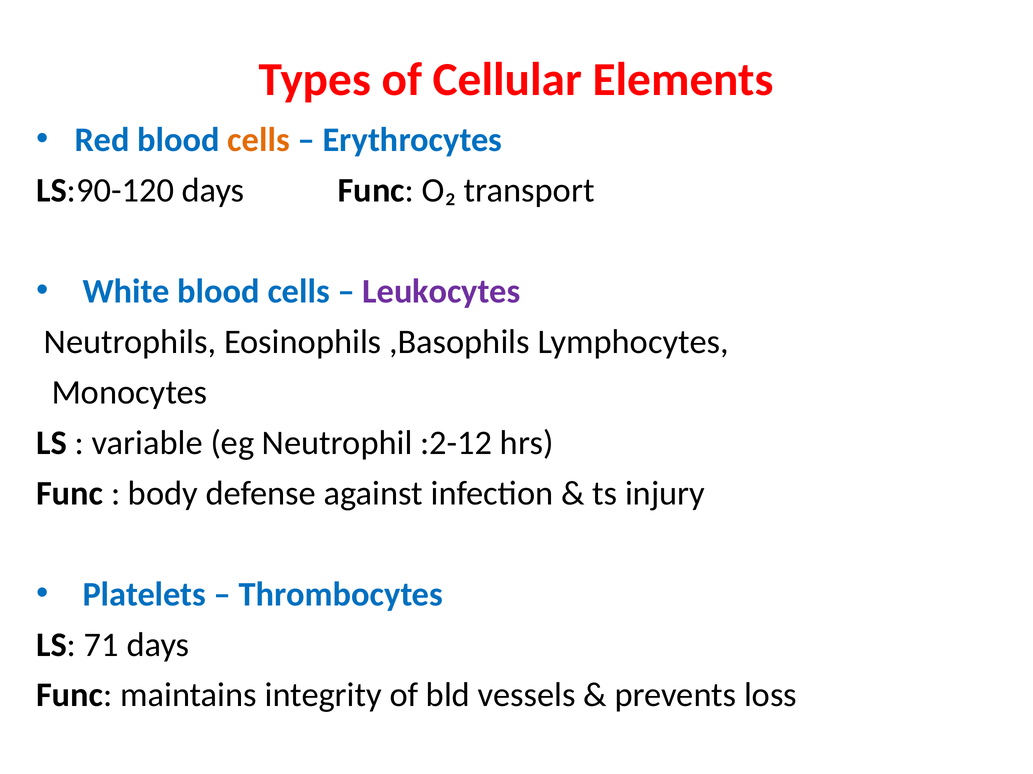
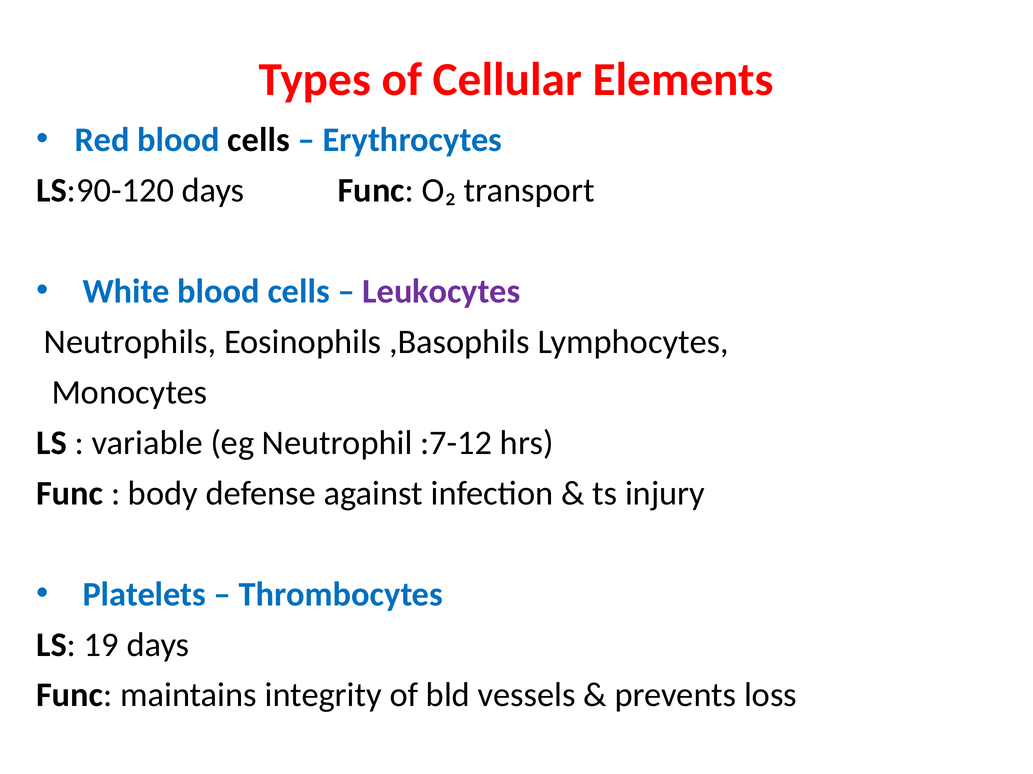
cells at (259, 140) colour: orange -> black
:2-12: :2-12 -> :7-12
71: 71 -> 19
